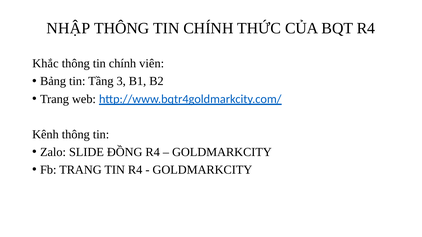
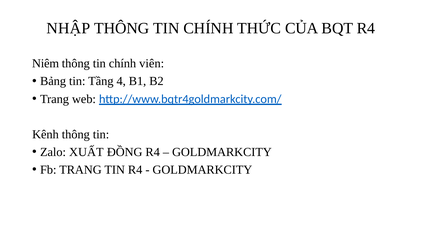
Khắc: Khắc -> Niêm
3: 3 -> 4
SLIDE: SLIDE -> XUẤT
